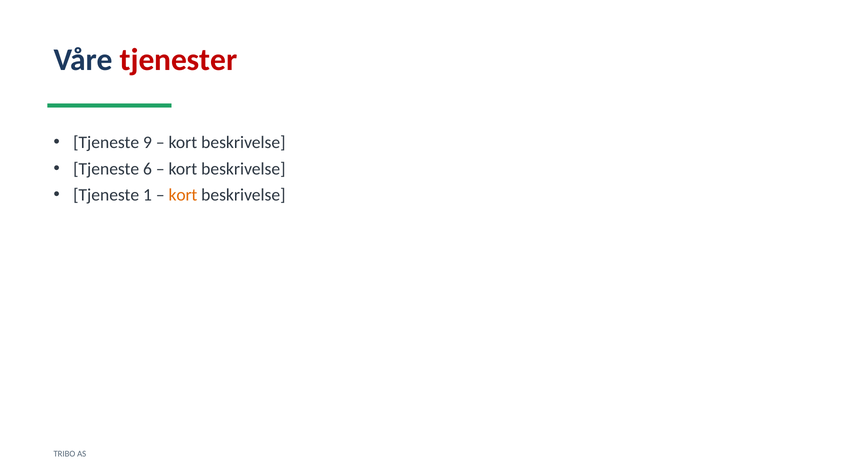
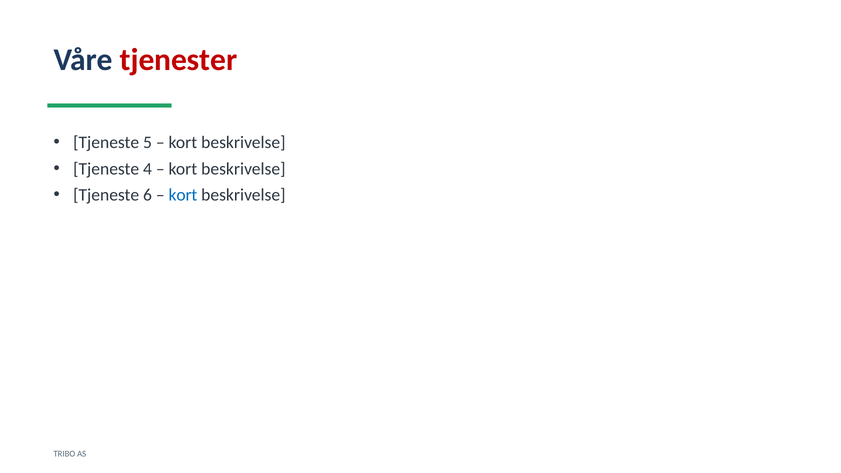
9: 9 -> 5
6: 6 -> 4
1: 1 -> 6
kort at (183, 195) colour: orange -> blue
